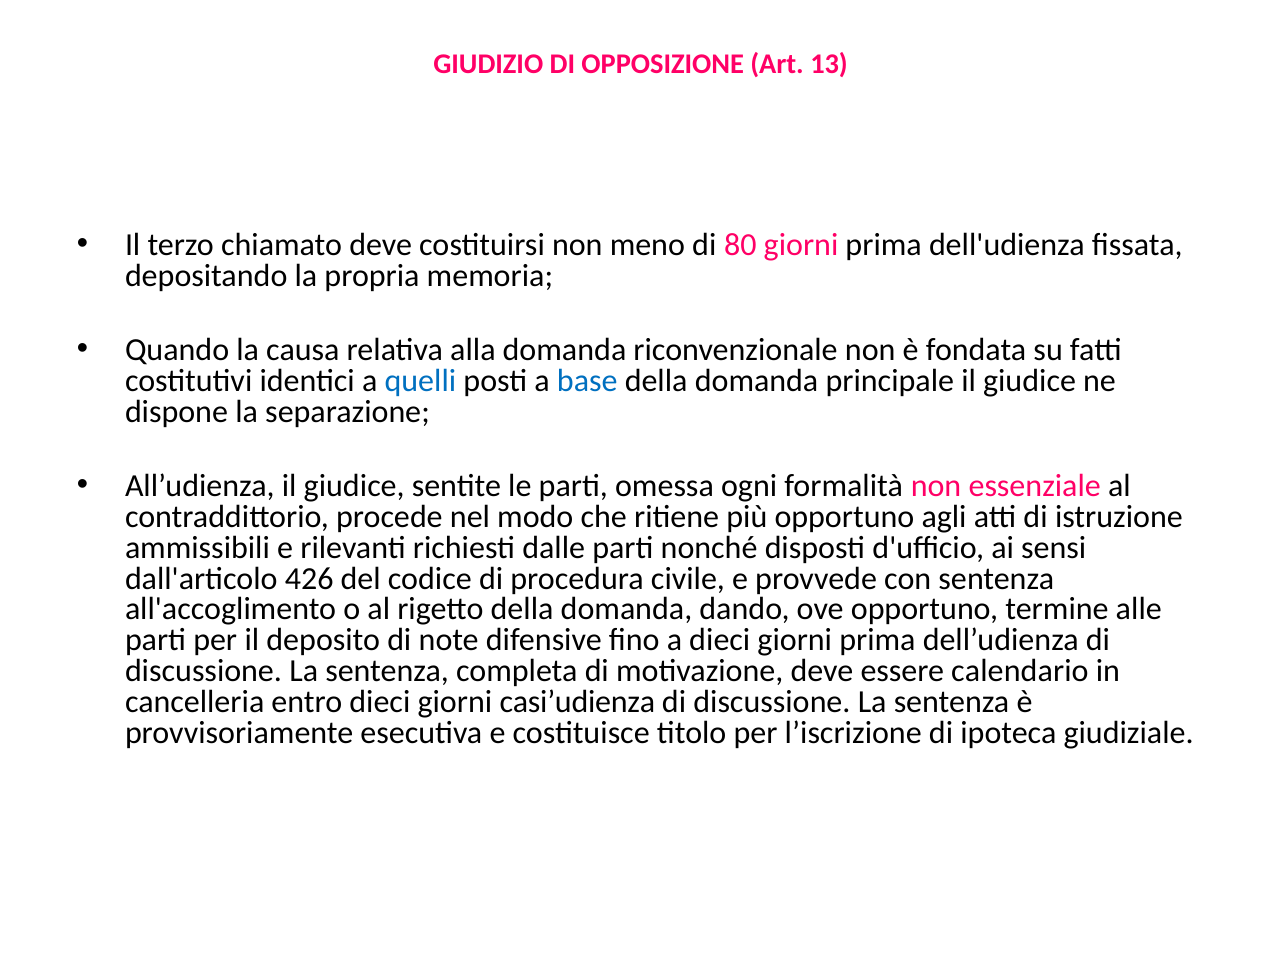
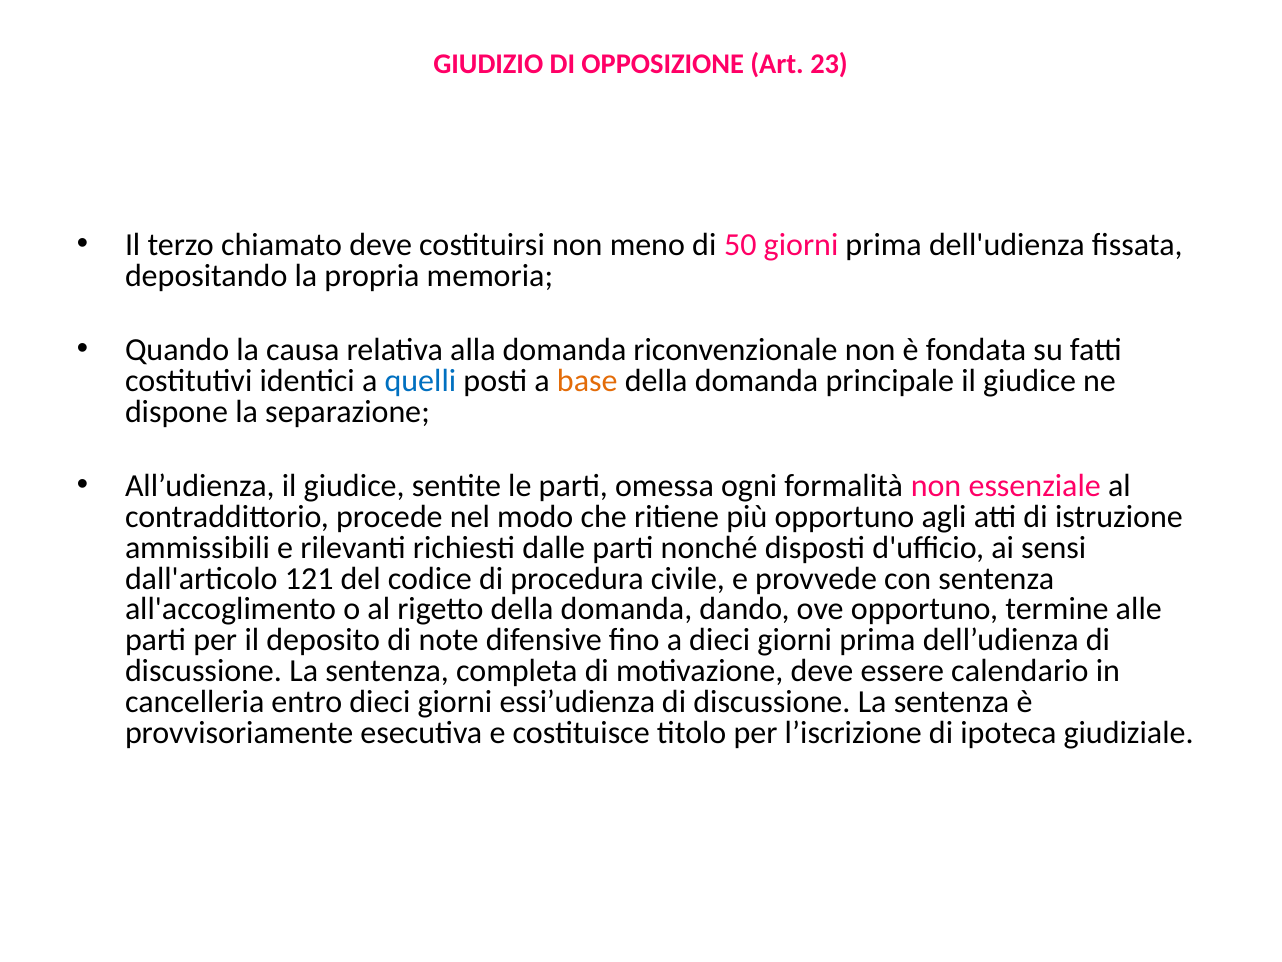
13: 13 -> 23
80: 80 -> 50
base colour: blue -> orange
426: 426 -> 121
casi’udienza: casi’udienza -> essi’udienza
